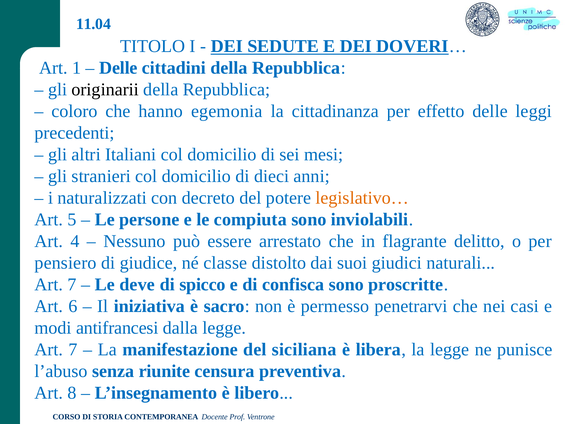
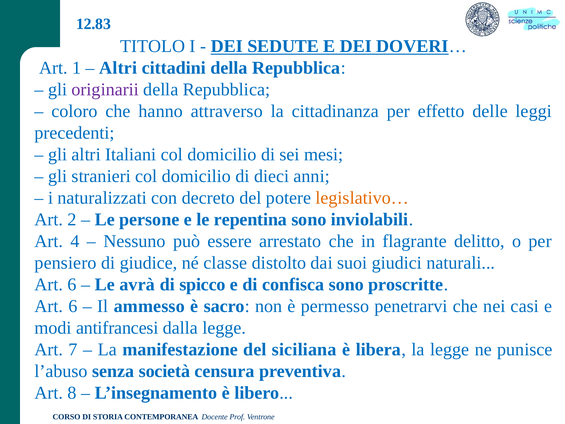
11.04: 11.04 -> 12.83
Delle at (118, 68): Delle -> Altri
originarii colour: black -> purple
egemonia: egemonia -> attraverso
5: 5 -> 2
compiuta: compiuta -> repentina
7 at (72, 284): 7 -> 6
deve: deve -> avrà
iniziativa: iniziativa -> ammesso
riunite: riunite -> società
